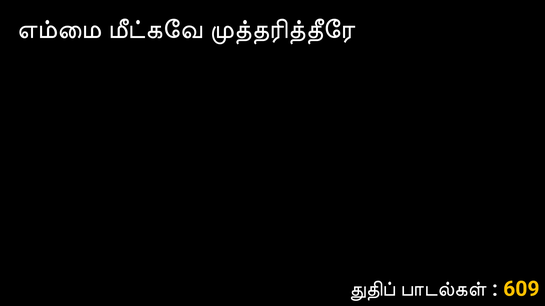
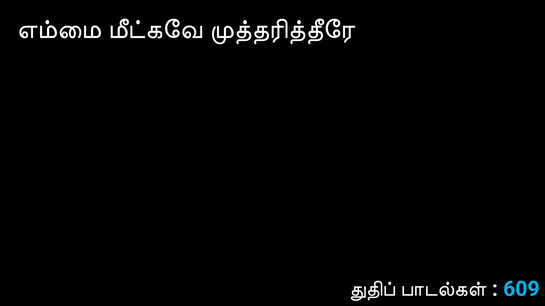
609 colour: yellow -> light blue
